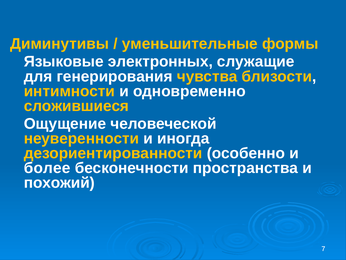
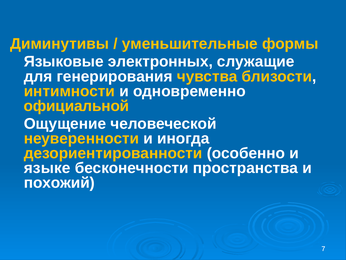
сложившиеся: сложившиеся -> официальной
более: более -> языке
